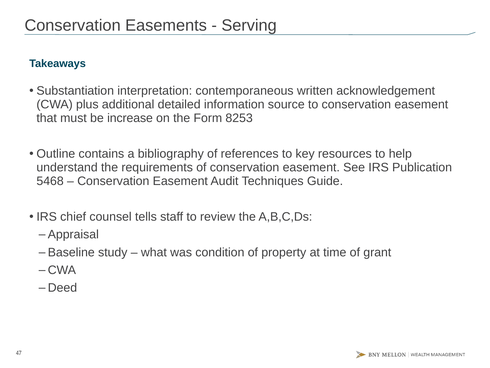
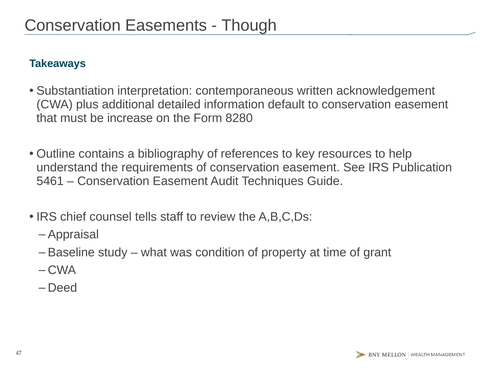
Serving: Serving -> Though
source: source -> default
8253: 8253 -> 8280
5468: 5468 -> 5461
